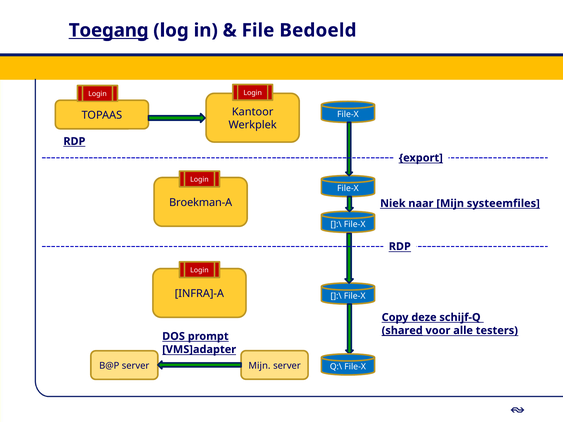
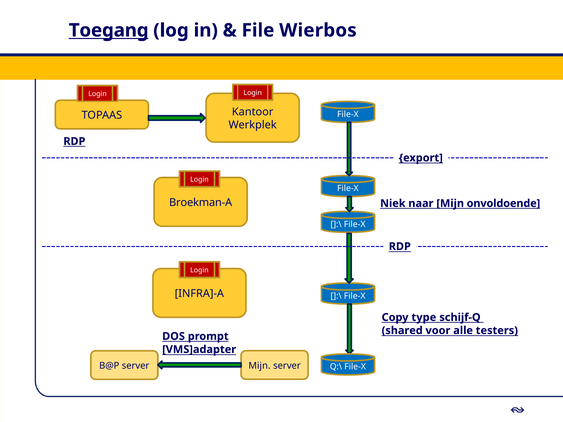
Bedoeld: Bedoeld -> Wierbos
systeemfiles: systeemfiles -> onvoldoende
deze: deze -> type
shared underline: present -> none
